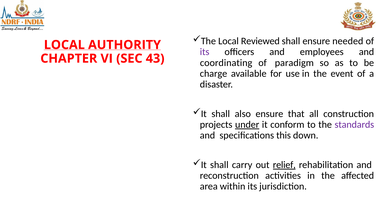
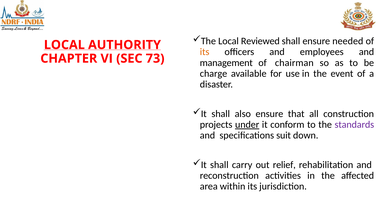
its at (205, 52) colour: purple -> orange
43: 43 -> 73
coordinating: coordinating -> management
paradigm: paradigm -> chairman
this: this -> suit
relief underline: present -> none
